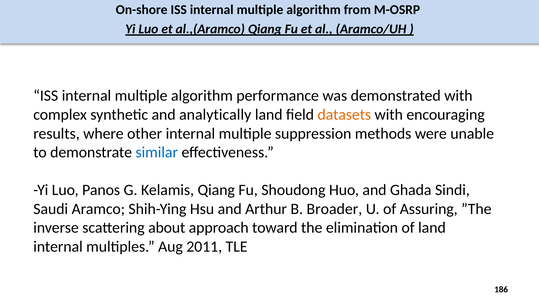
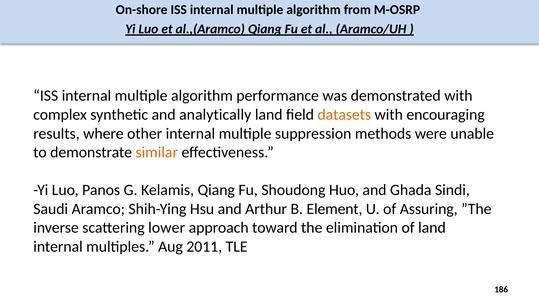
similar colour: blue -> orange
Broader: Broader -> Element
about: about -> lower
